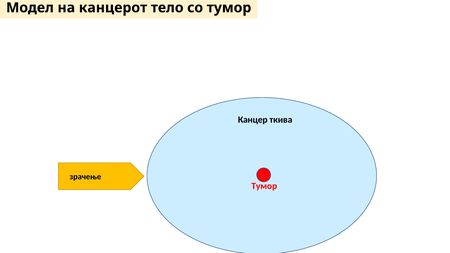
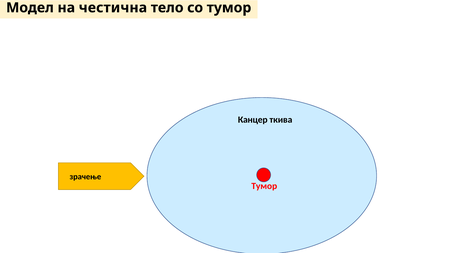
канцерот: канцерот -> честична
